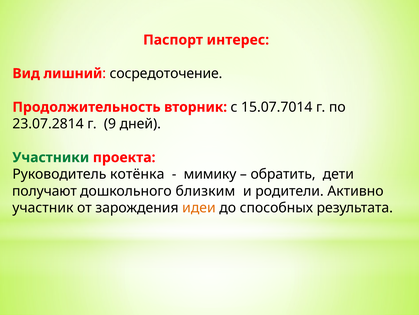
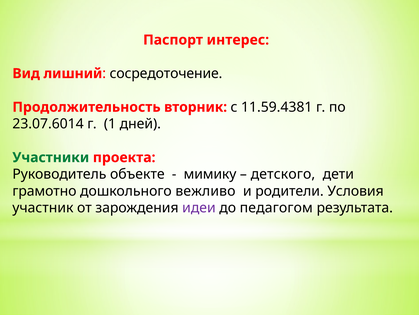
15.07.7014: 15.07.7014 -> 11.59.4381
23.07.2814: 23.07.2814 -> 23.07.6014
9: 9 -> 1
котёнка: котёнка -> объекте
обратить: обратить -> детского
получают: получают -> грамотно
близким: близким -> вежливо
Активно: Активно -> Условия
идеи colour: orange -> purple
способных: способных -> педагогом
